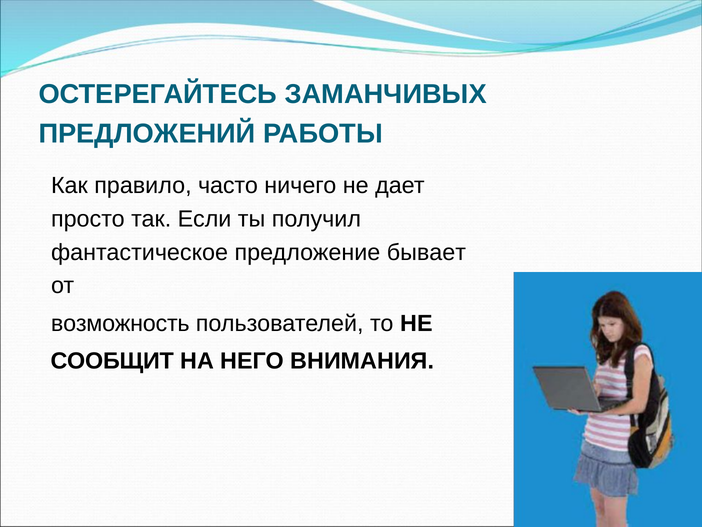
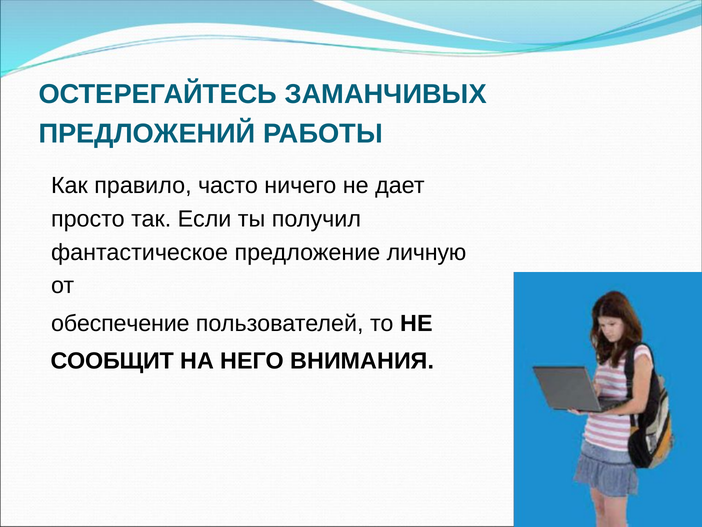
бывает: бывает -> личную
возможность: возможность -> обеспечение
